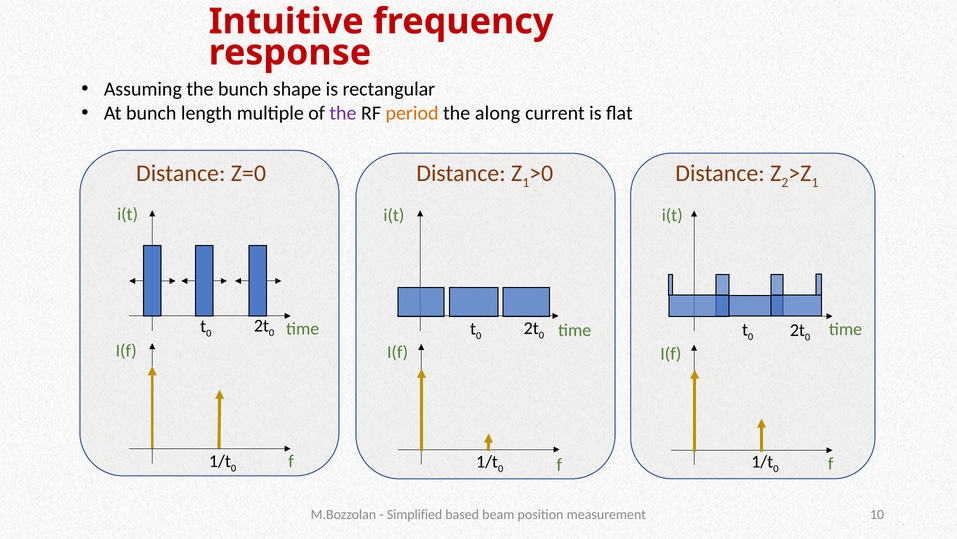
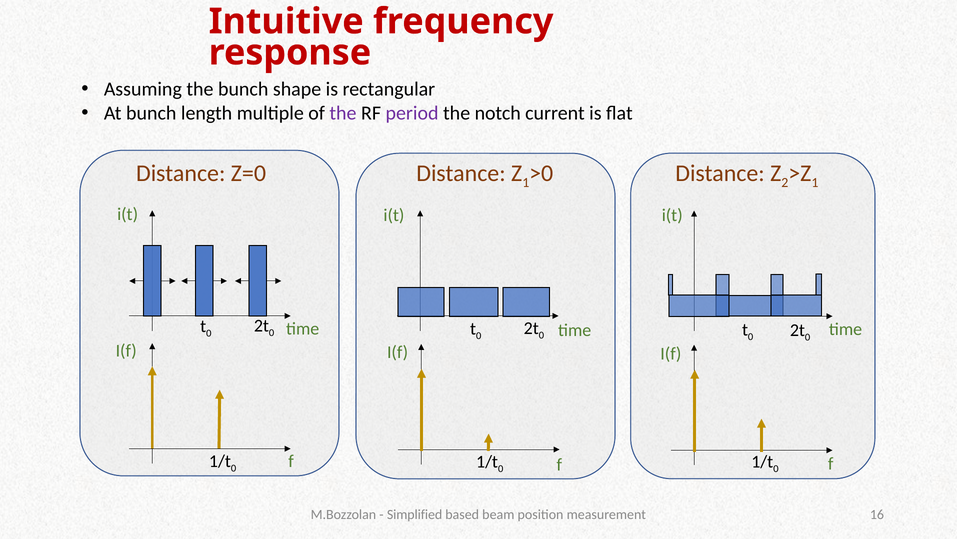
period colour: orange -> purple
along: along -> notch
10: 10 -> 16
